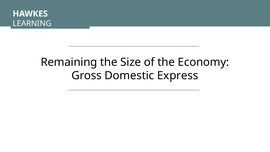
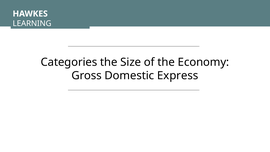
Remaining: Remaining -> Categories
